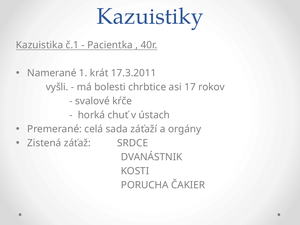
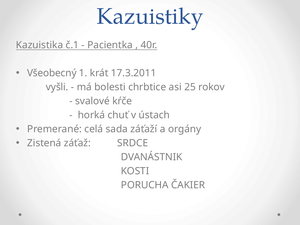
Namerané: Namerané -> Všeobecný
17: 17 -> 25
